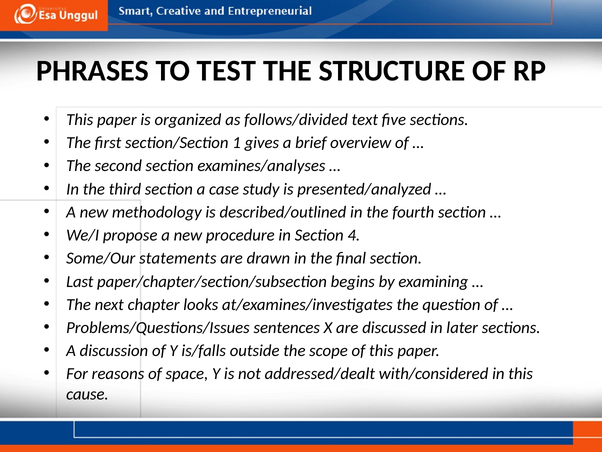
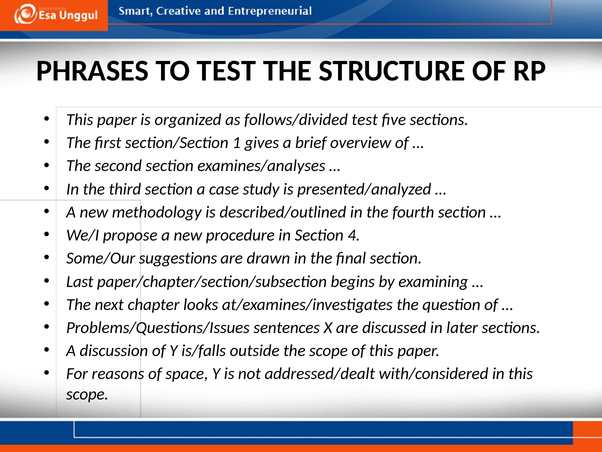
follows/divided text: text -> test
statements: statements -> suggestions
cause at (87, 394): cause -> scope
